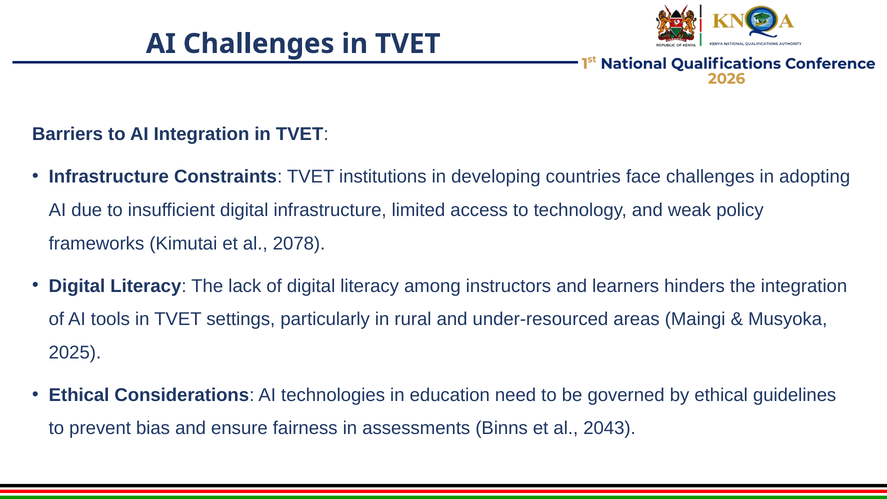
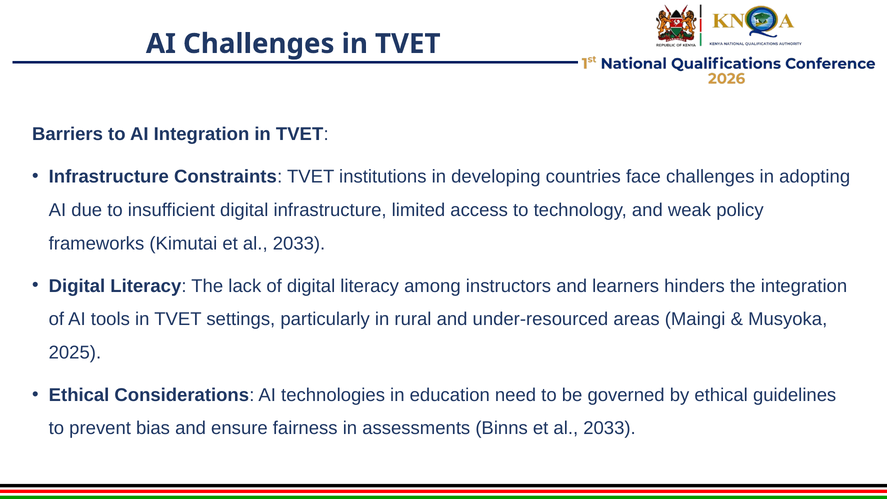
Kimutai et al 2078: 2078 -> 2033
Binns et al 2043: 2043 -> 2033
